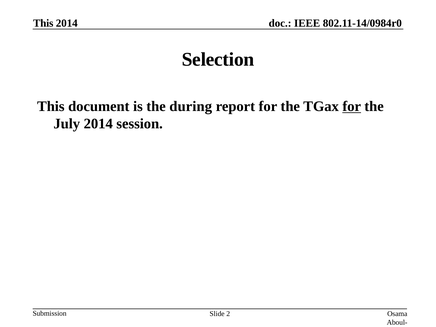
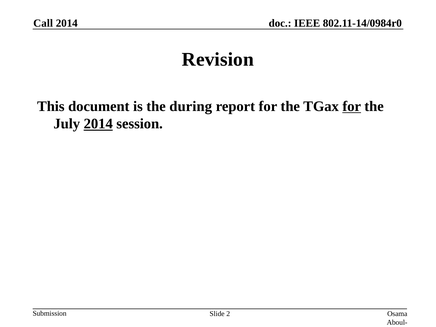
This at (43, 23): This -> Call
Selection: Selection -> Revision
2014 at (98, 124) underline: none -> present
